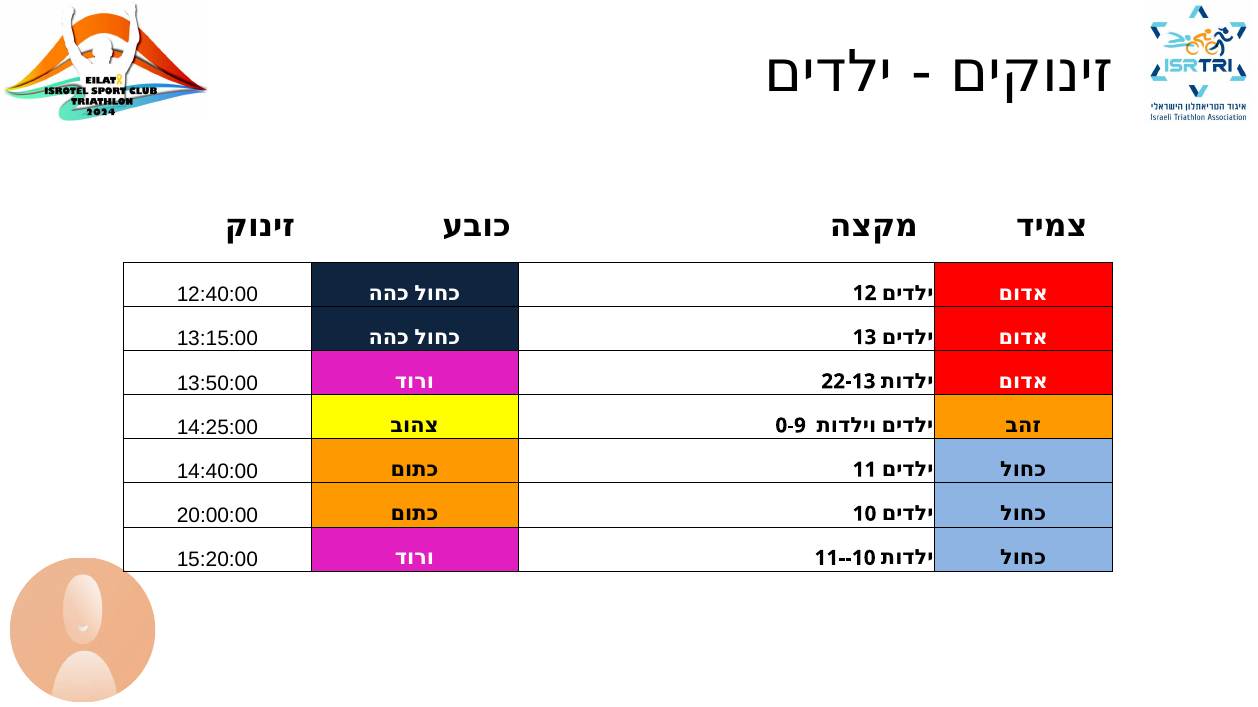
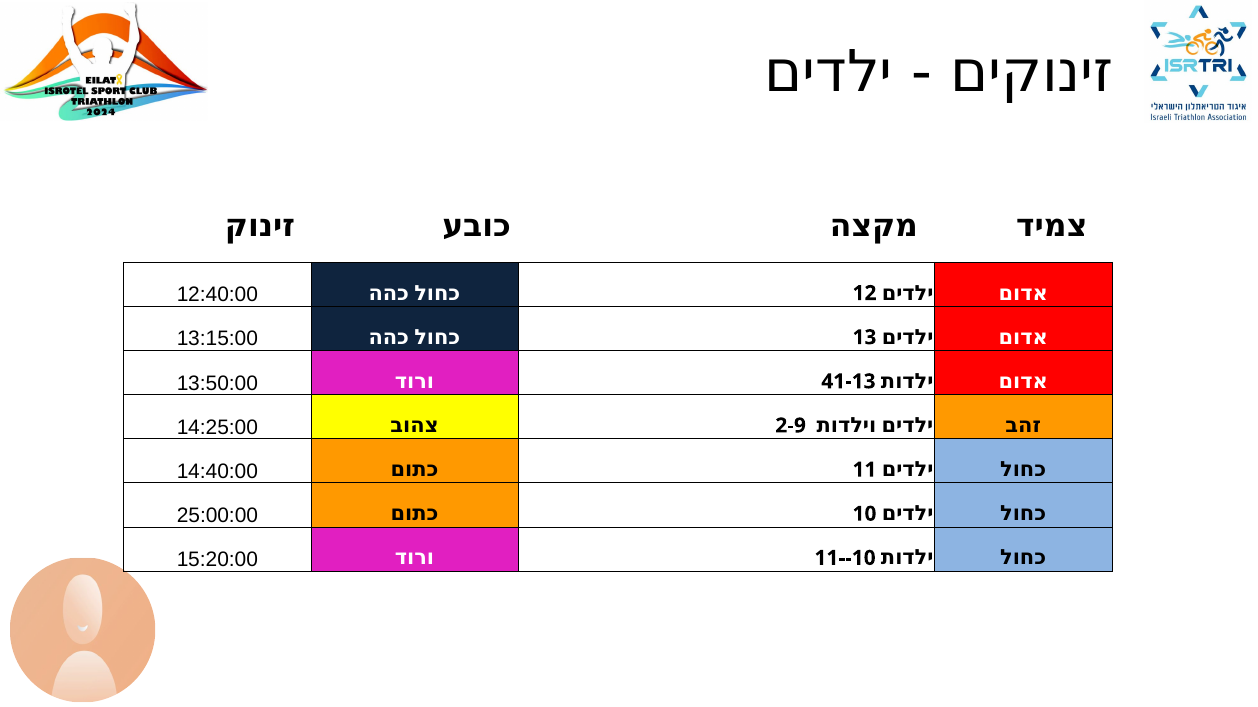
22-13: 22-13 -> 41-13
0-9: 0-9 -> 2-9
20:00:00: 20:00:00 -> 25:00:00
